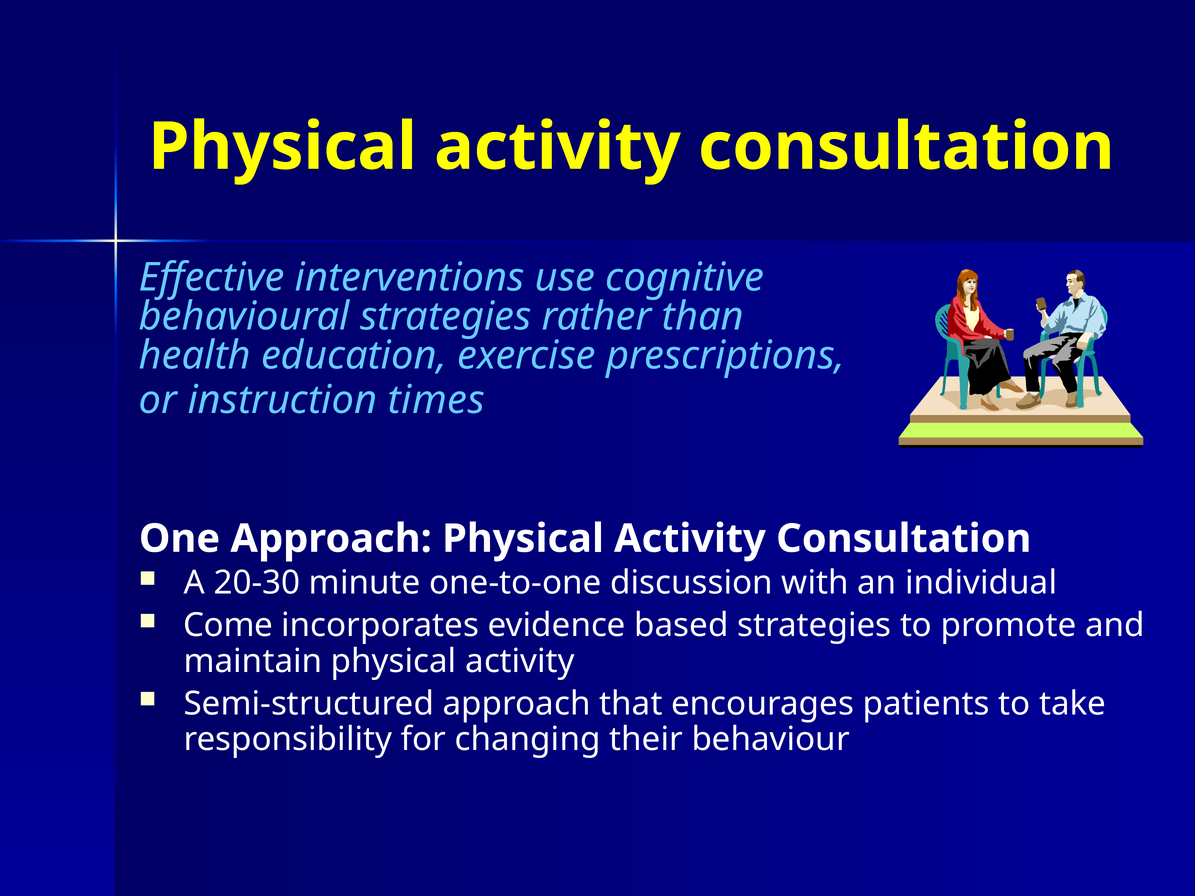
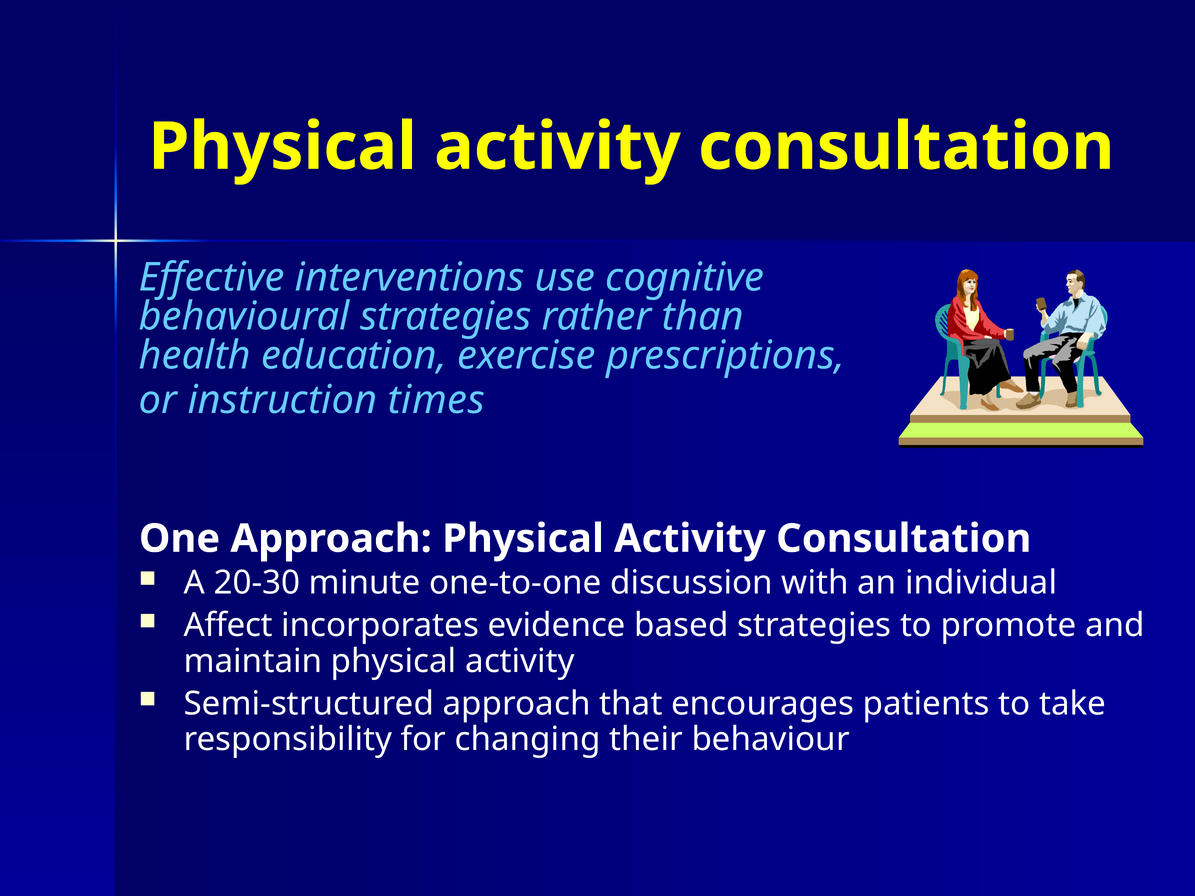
Come: Come -> Affect
